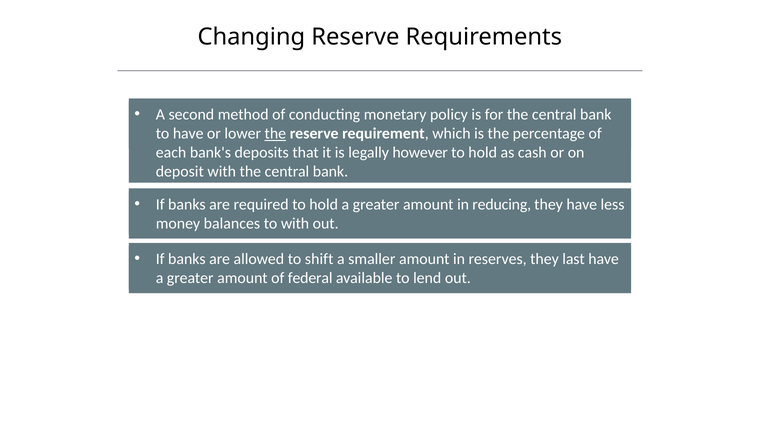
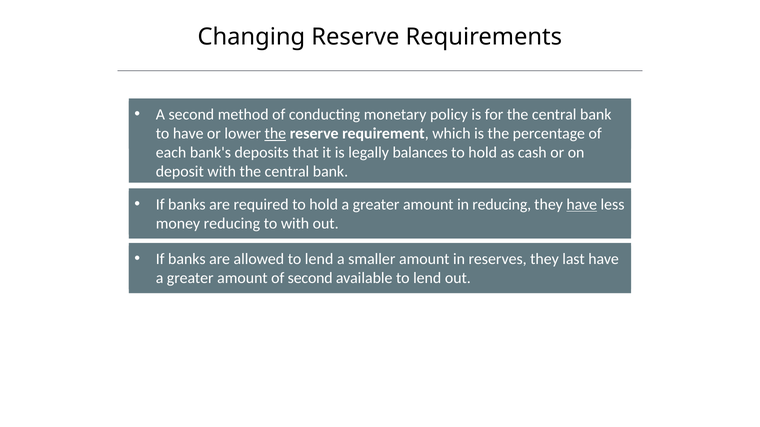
however: however -> balances
have at (582, 205) underline: none -> present
money balances: balances -> reducing
allowed to shift: shift -> lend
of federal: federal -> second
